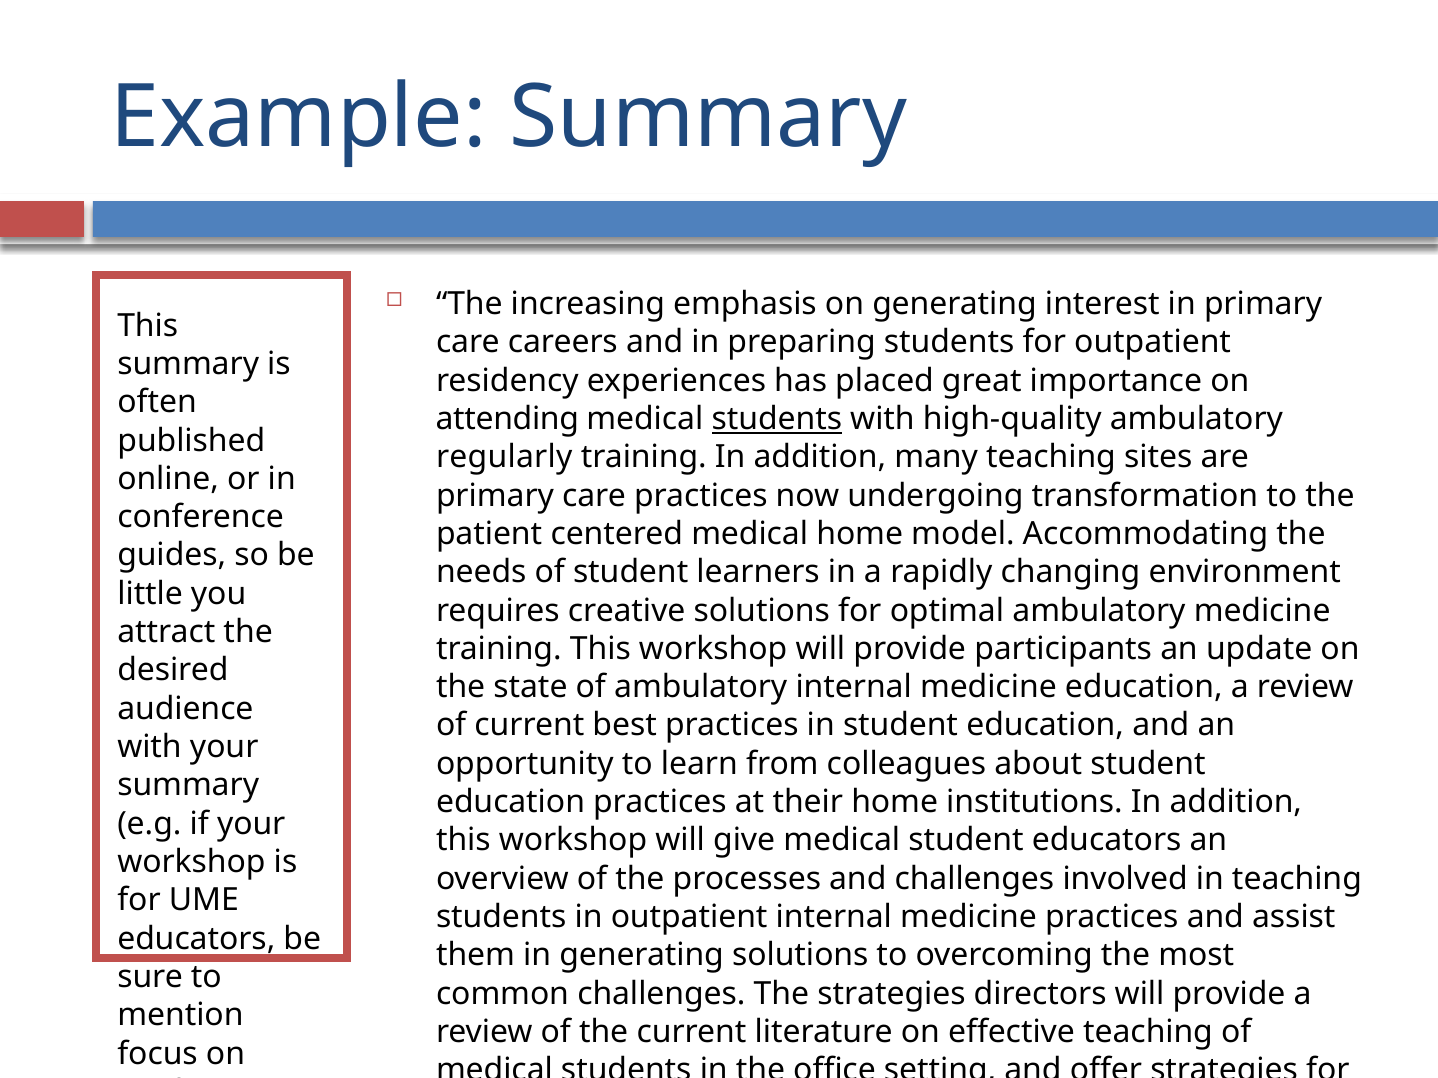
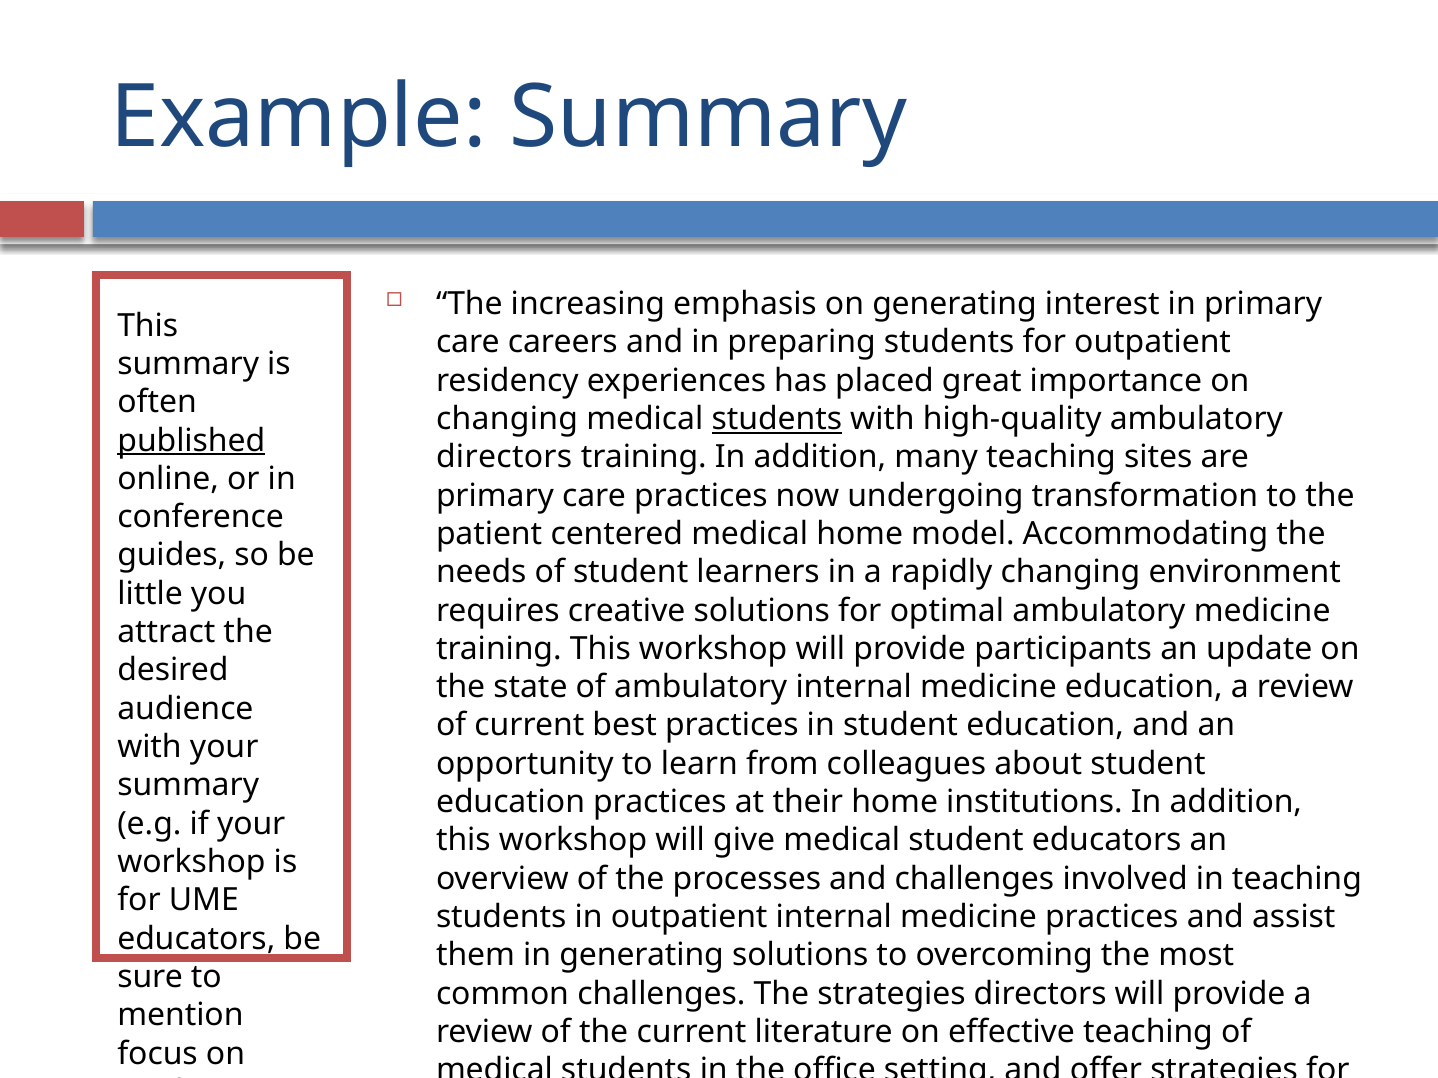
attending at (507, 419): attending -> changing
published underline: none -> present
regularly at (504, 457): regularly -> directors
